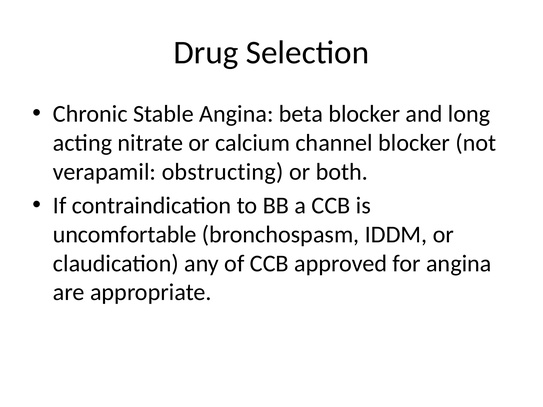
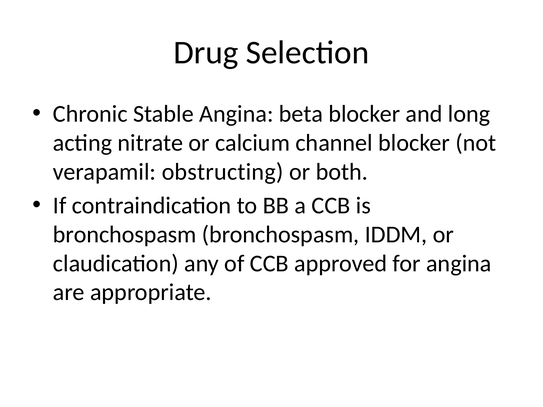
uncomfortable at (125, 235): uncomfortable -> bronchospasm
